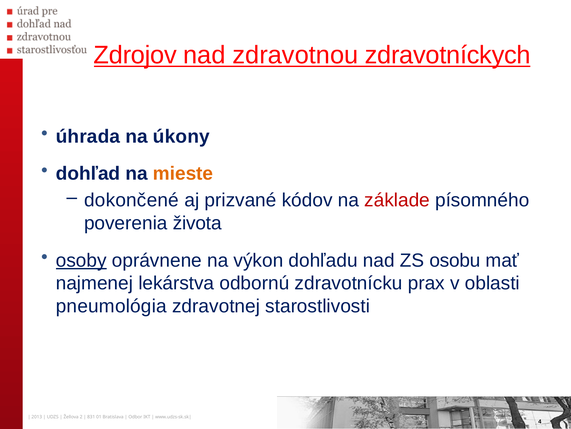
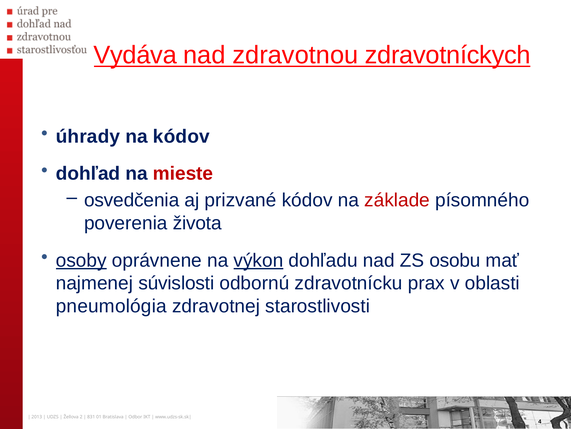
Zdrojov: Zdrojov -> Vydáva
úhrada: úhrada -> úhrady
na úkony: úkony -> kódov
mieste colour: orange -> red
dokončené: dokončené -> osvedčenia
výkon underline: none -> present
lekárstva: lekárstva -> súvislosti
